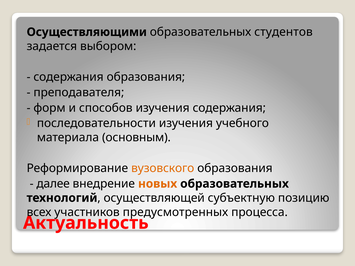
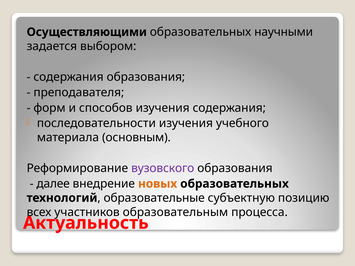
студентов: студентов -> научными
вузовского colour: orange -> purple
осуществляющей: осуществляющей -> образовательные
предусмотренных: предусмотренных -> образовательным
